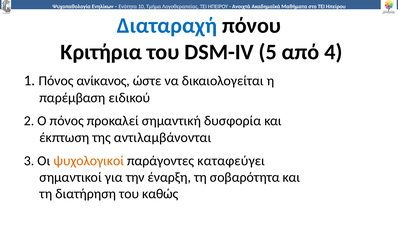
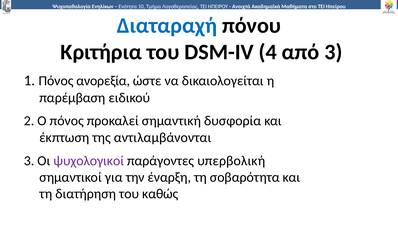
DSM-ΙV 5: 5 -> 4
από 4: 4 -> 3
ανίκανος: ανίκανος -> ανορεξία
ψυχολογικοί colour: orange -> purple
καταφεύγει: καταφεύγει -> υπερβολική
